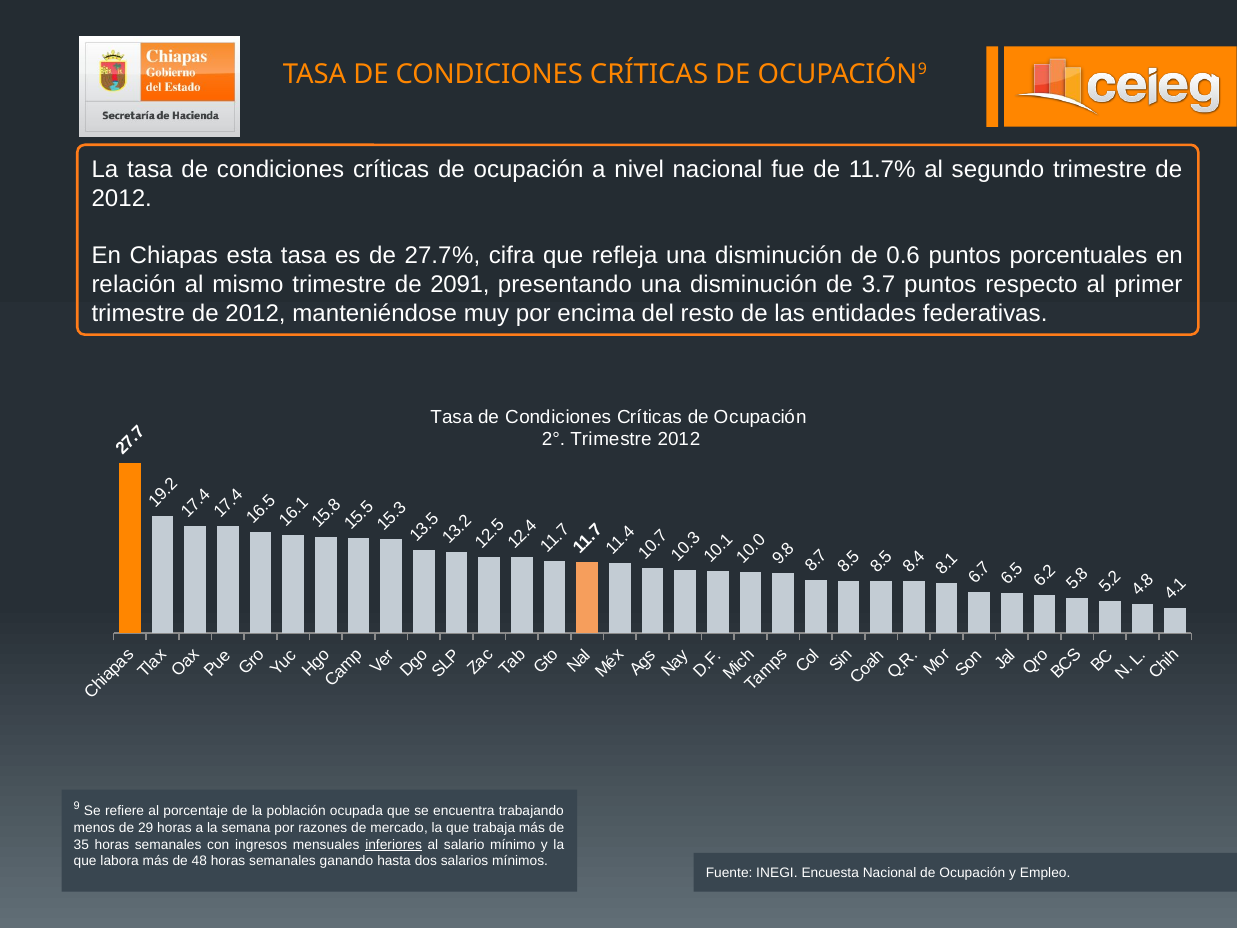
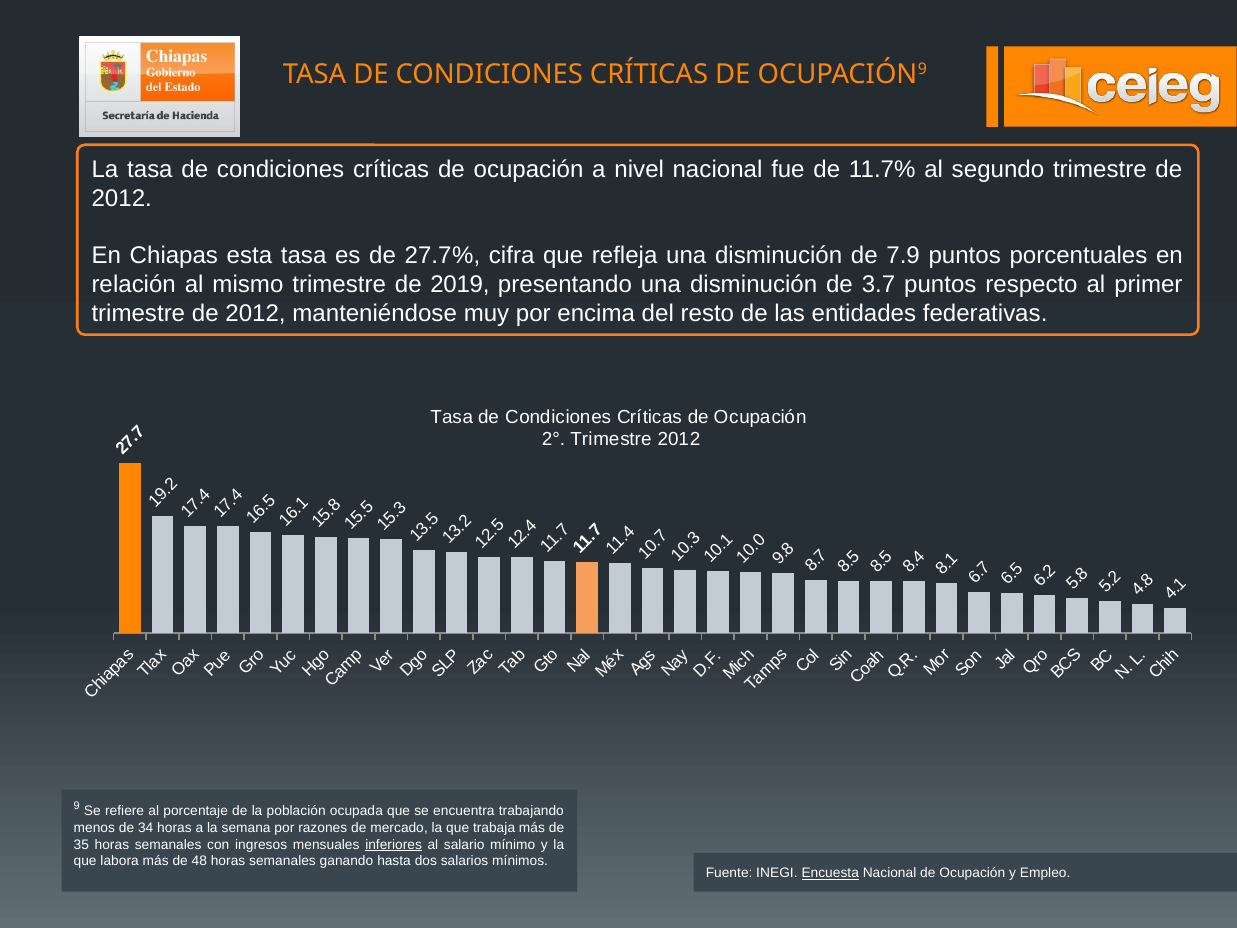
0.6: 0.6 -> 7.9
2091: 2091 -> 2019
29: 29 -> 34
Encuesta underline: none -> present
